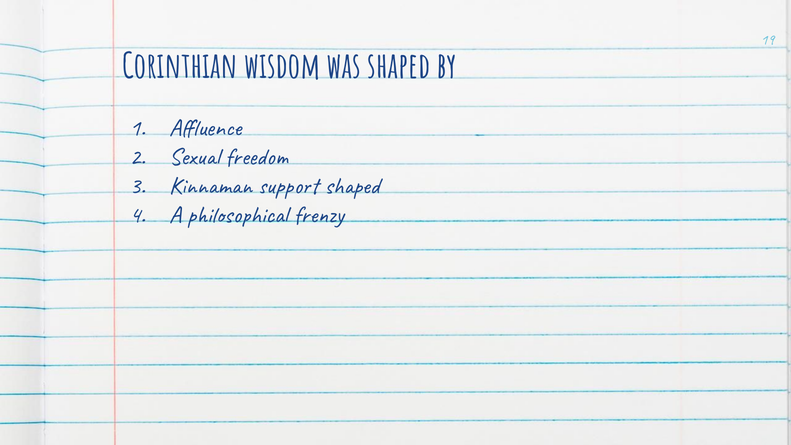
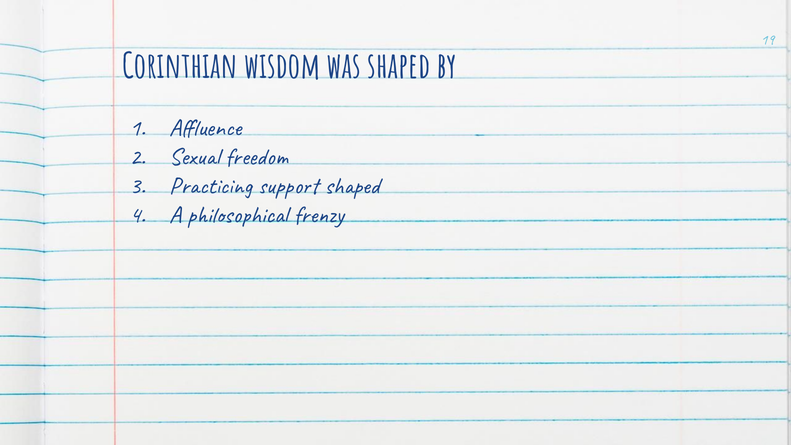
Kinnaman: Kinnaman -> Practicing
